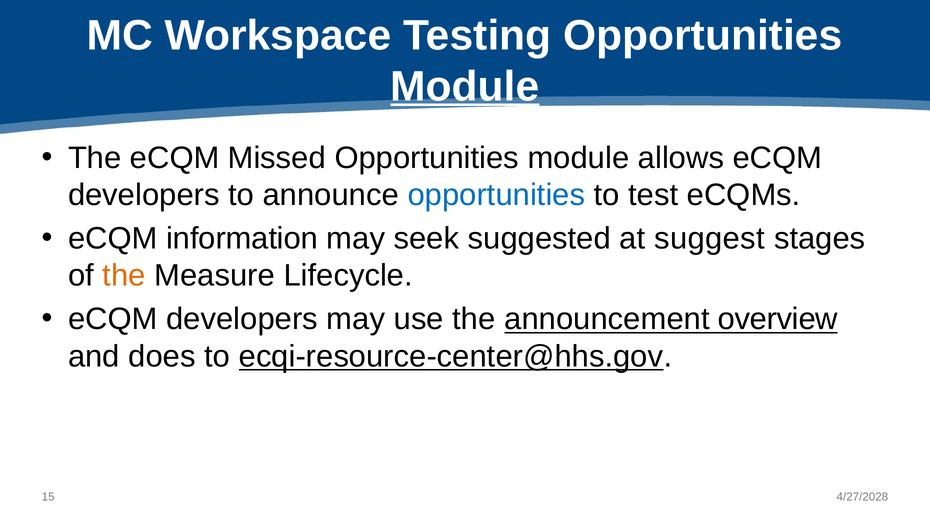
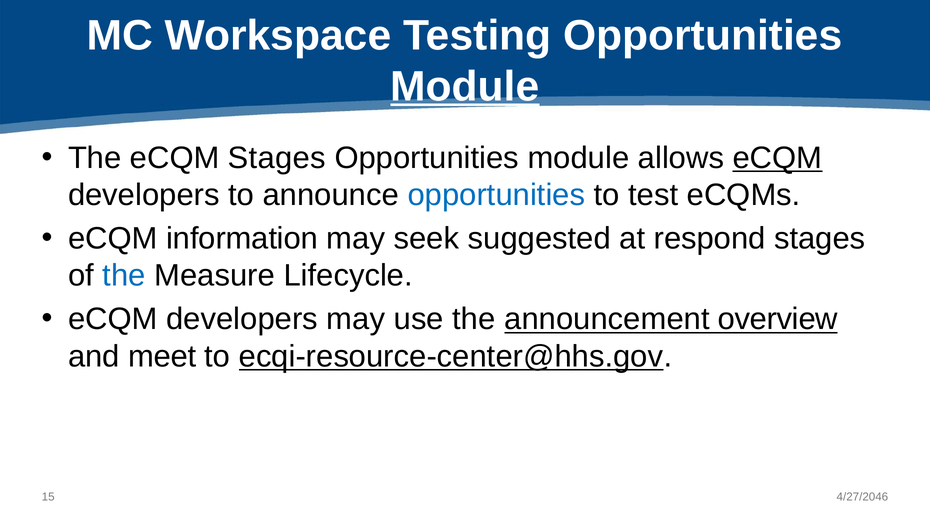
eCQM Missed: Missed -> Stages
eCQM at (777, 158) underline: none -> present
suggest: suggest -> respond
the at (124, 276) colour: orange -> blue
does: does -> meet
4/27/2028: 4/27/2028 -> 4/27/2046
